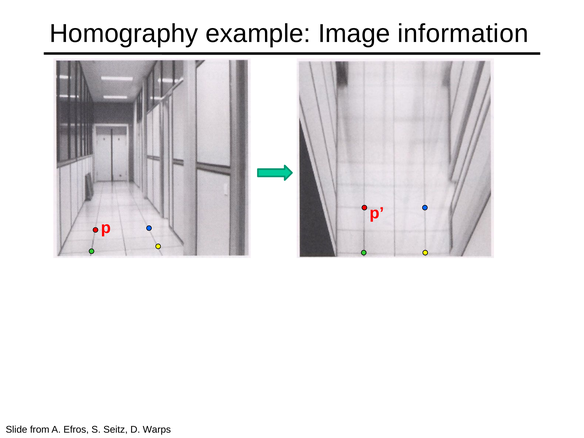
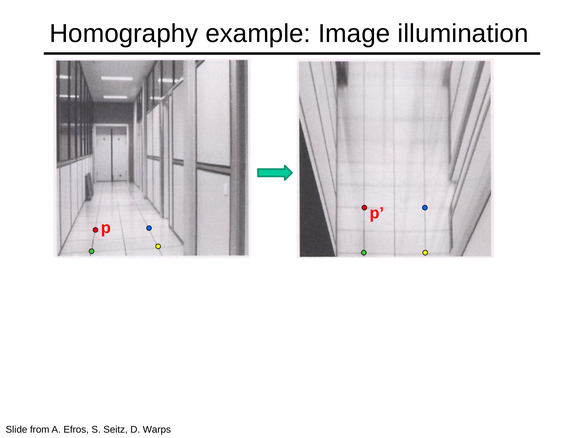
information: information -> illumination
